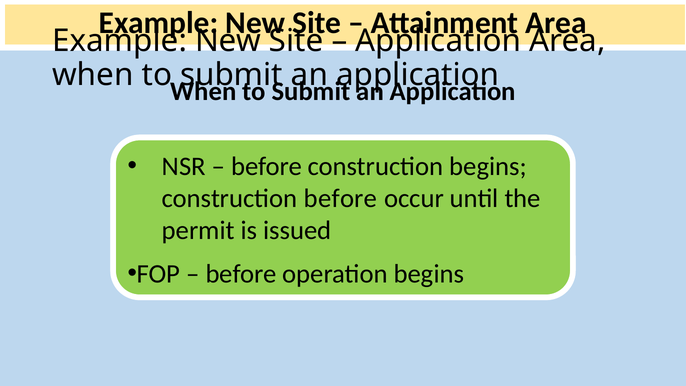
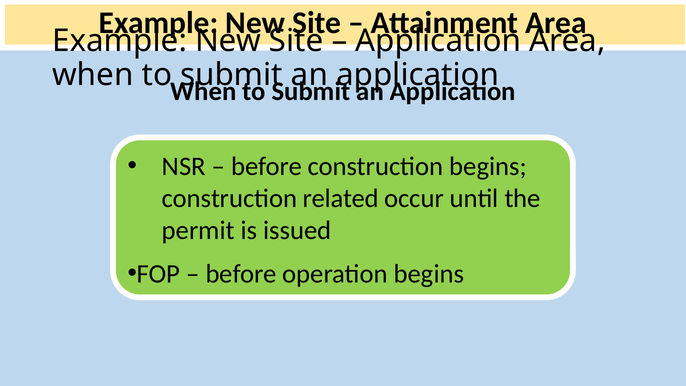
construction before: before -> related
